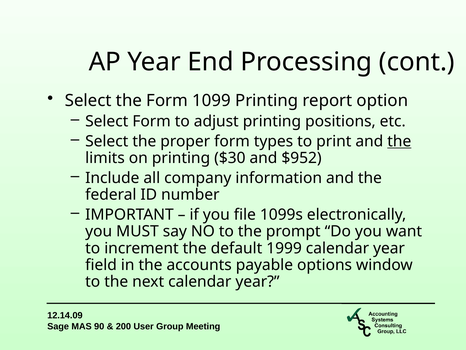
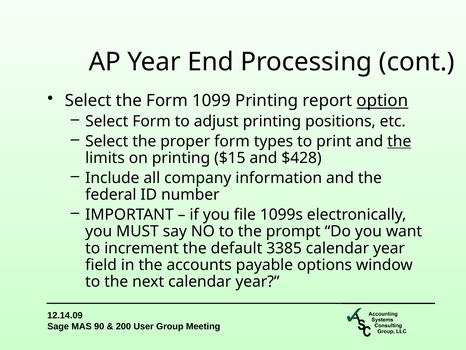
option underline: none -> present
$30: $30 -> $15
$952: $952 -> $428
1999: 1999 -> 3385
